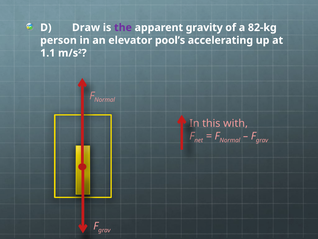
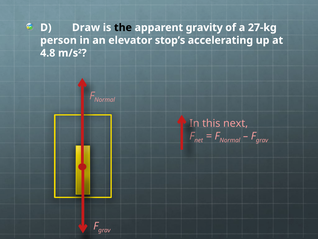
the colour: purple -> black
82-kg: 82-kg -> 27-kg
pool’s: pool’s -> stop’s
1.1: 1.1 -> 4.8
with: with -> next
